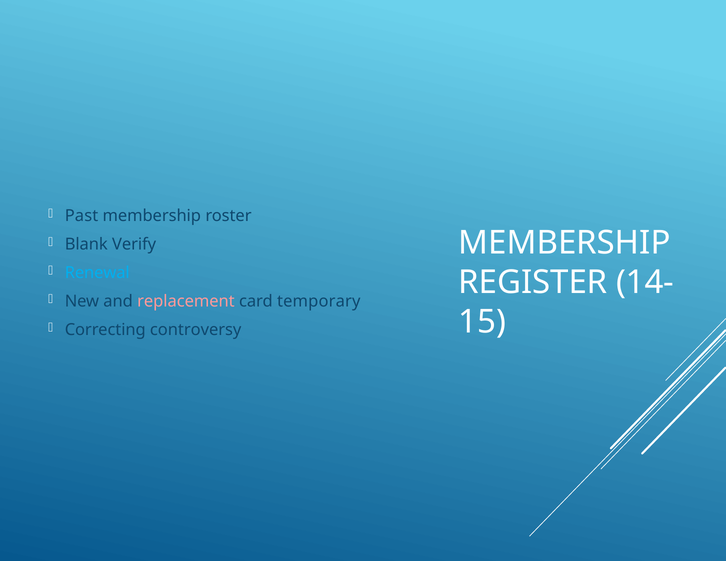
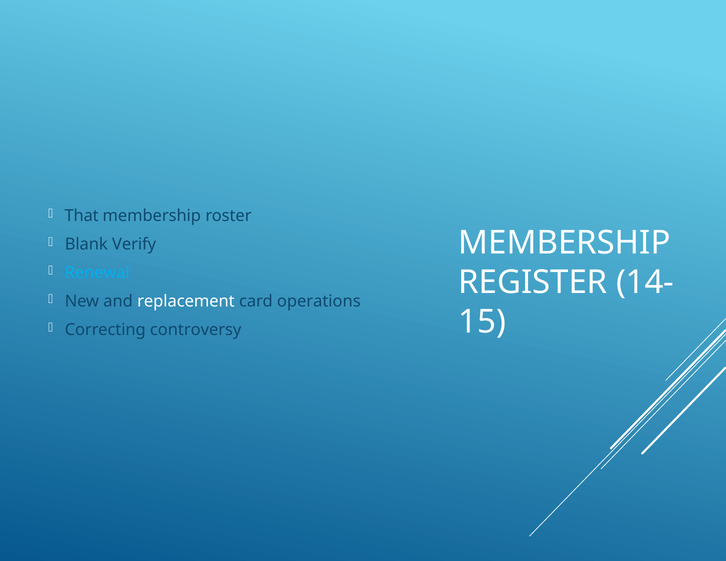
Past: Past -> That
replacement colour: pink -> white
temporary: temporary -> operations
